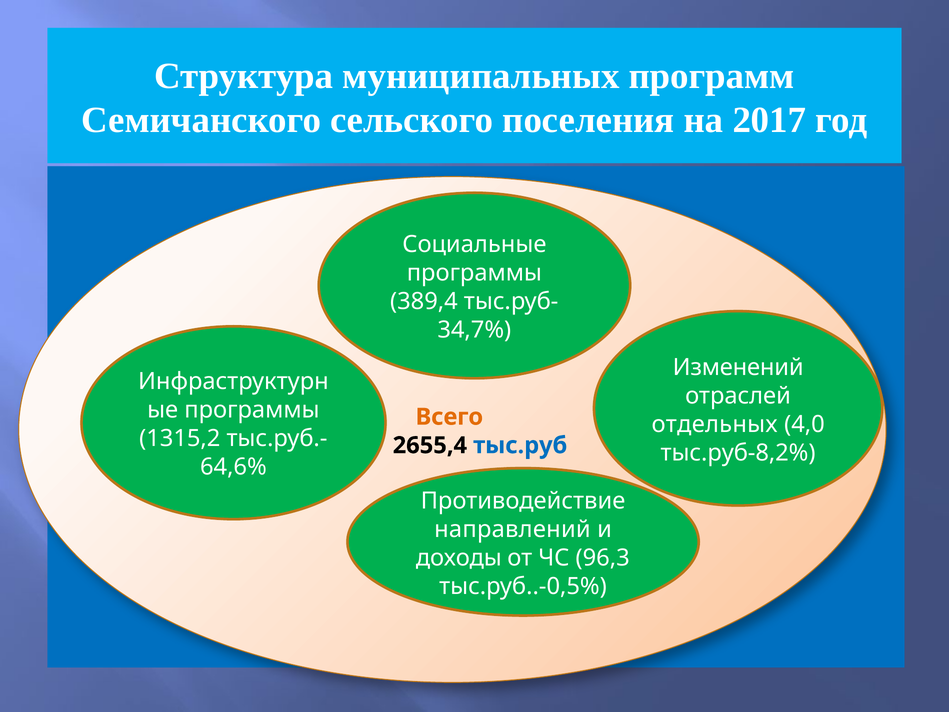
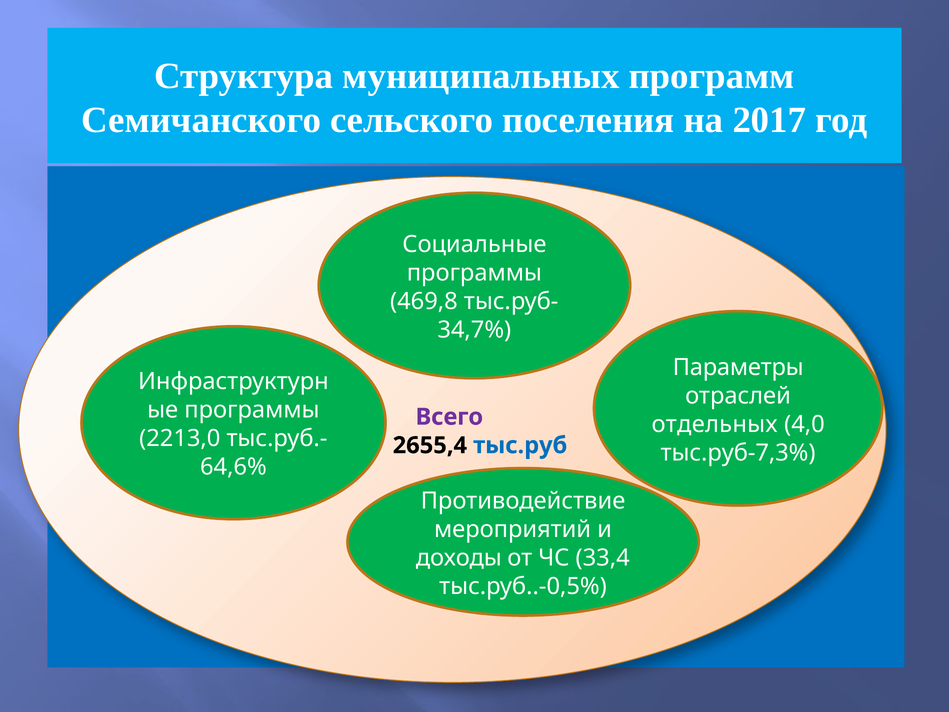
389,4: 389,4 -> 469,8
Изменений: Изменений -> Параметры
Всего colour: orange -> purple
1315,2: 1315,2 -> 2213,0
тыс.руб-8,2%: тыс.руб-8,2% -> тыс.руб-7,3%
направлений: направлений -> мероприятий
96,3: 96,3 -> 33,4
